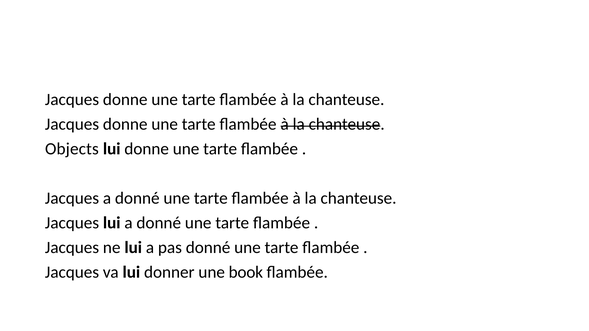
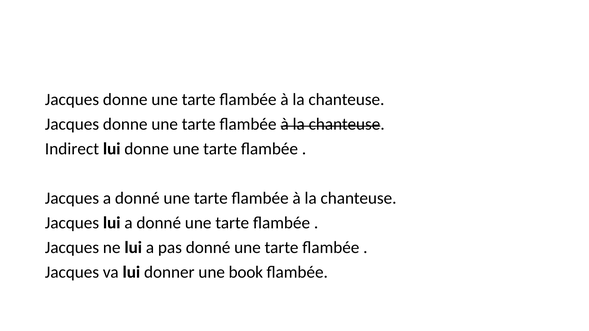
Objects: Objects -> Indirect
